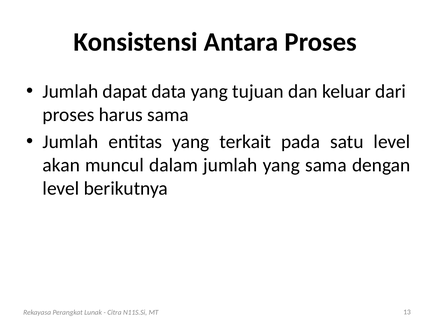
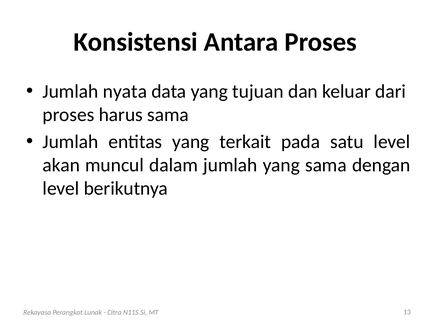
dapat: dapat -> nyata
